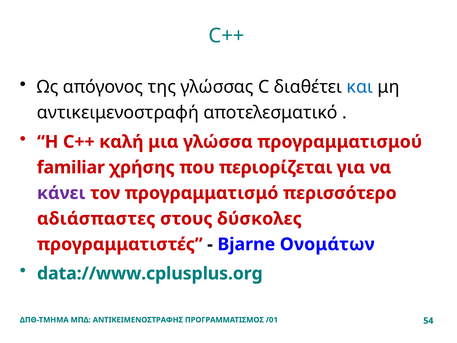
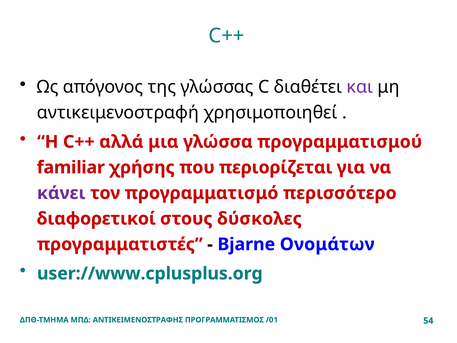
και colour: blue -> purple
αποτελεσματικό: αποτελεσματικό -> χρησιμοποιηθεί
καλή: καλή -> αλλά
αδιάσπαστες: αδιάσπαστες -> διαφορετικοί
data://www.cplusplus.org: data://www.cplusplus.org -> user://www.cplusplus.org
